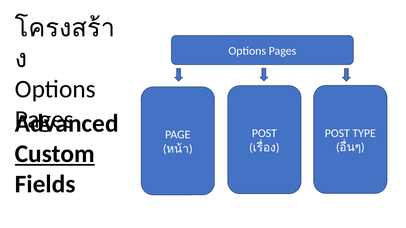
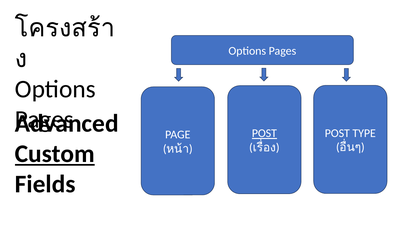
POST at (264, 134) underline: none -> present
